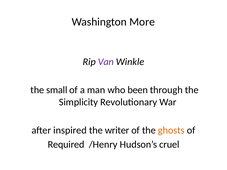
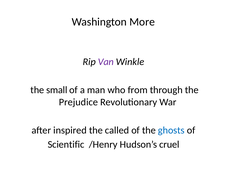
been: been -> from
Simplicity: Simplicity -> Prejudice
writer: writer -> called
ghosts colour: orange -> blue
Required: Required -> Scientific
